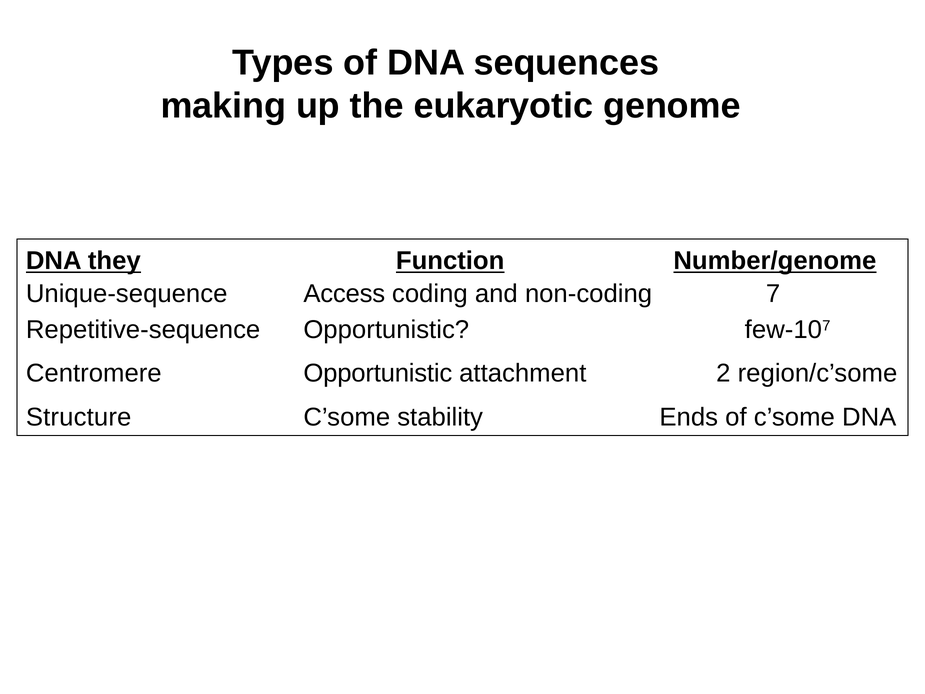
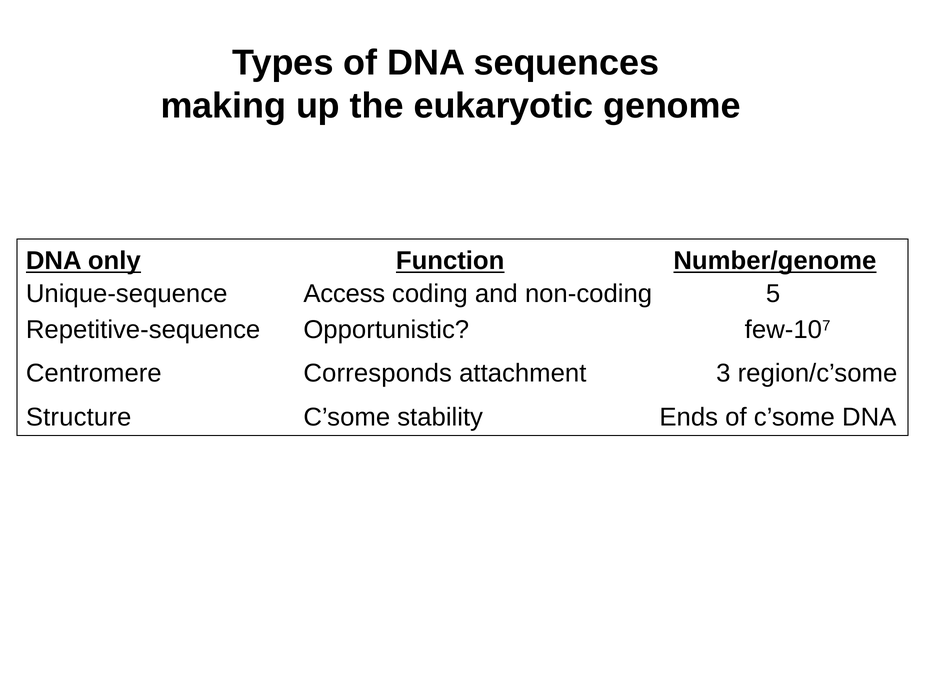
they: they -> only
7: 7 -> 5
Centromere Opportunistic: Opportunistic -> Corresponds
2: 2 -> 3
